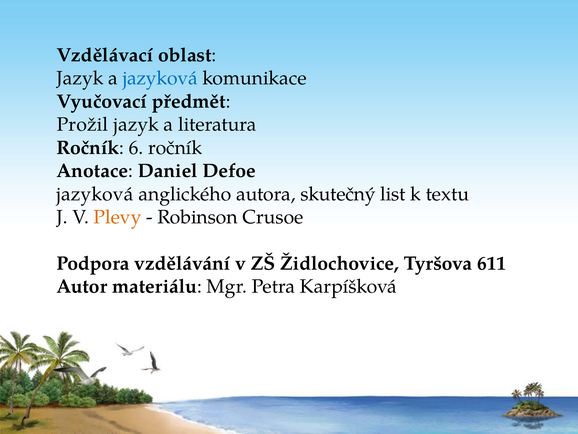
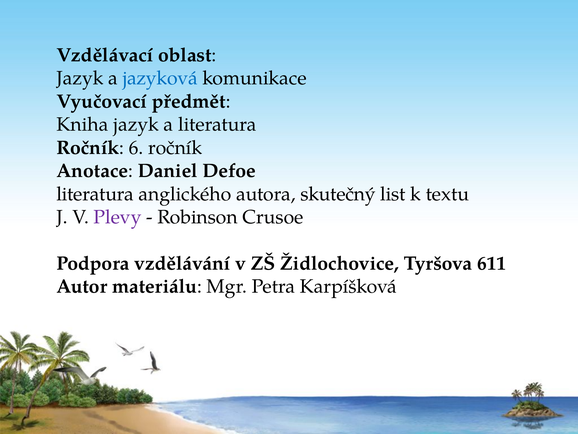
Prožil: Prožil -> Kniha
jazyková at (95, 194): jazyková -> literatura
Plevy colour: orange -> purple
